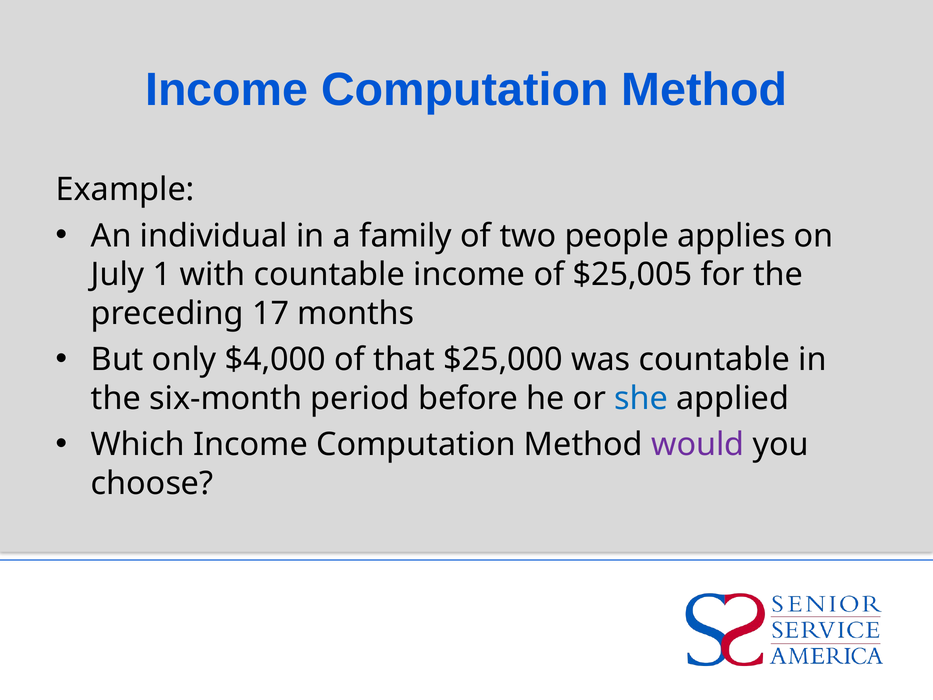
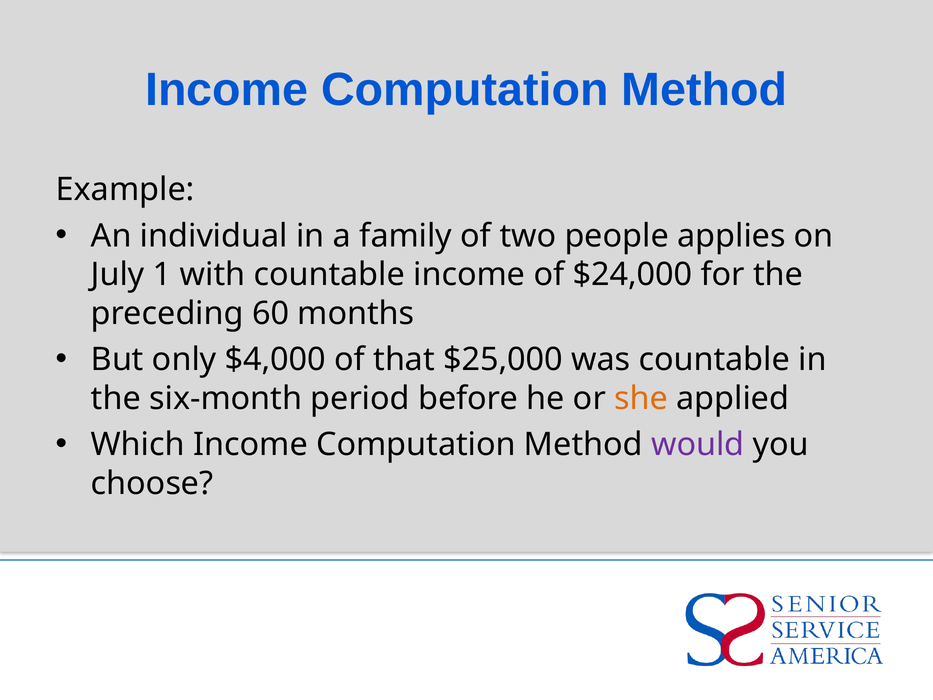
$25,005: $25,005 -> $24,000
17: 17 -> 60
she colour: blue -> orange
